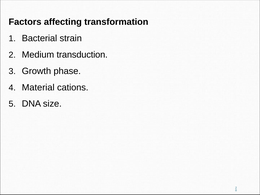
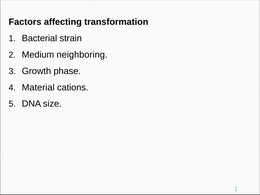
transduction: transduction -> neighboring
